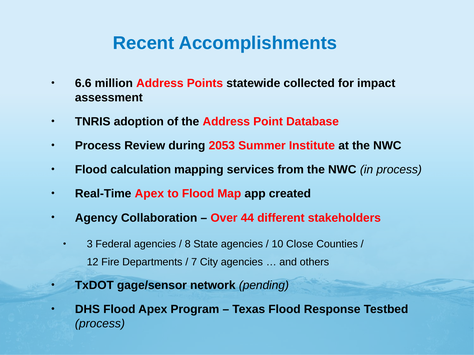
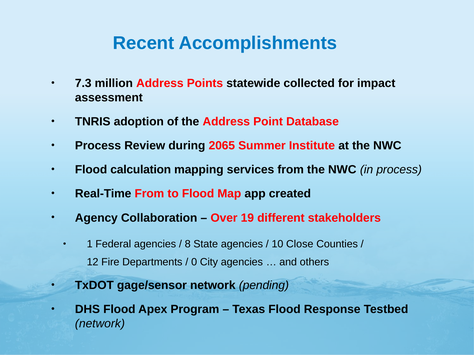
6.6: 6.6 -> 7.3
2053: 2053 -> 2065
Real-Time Apex: Apex -> From
44: 44 -> 19
3: 3 -> 1
7: 7 -> 0
process at (100, 324): process -> network
